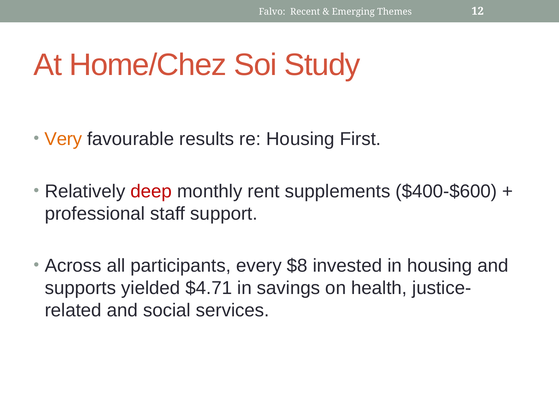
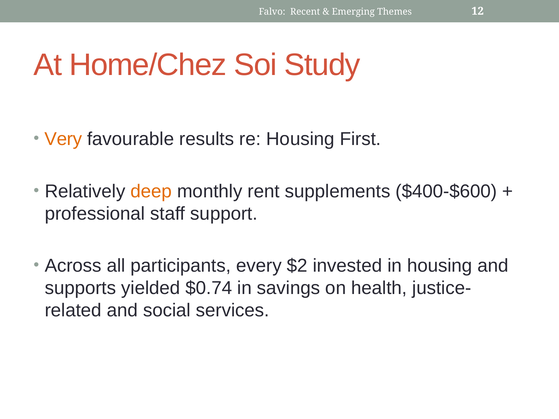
deep colour: red -> orange
$8: $8 -> $2
$4.71: $4.71 -> $0.74
